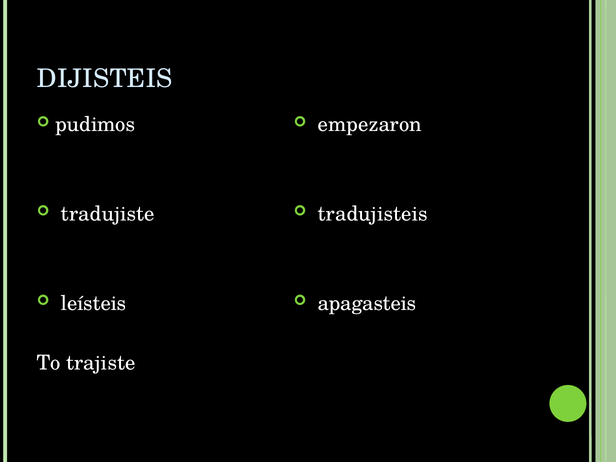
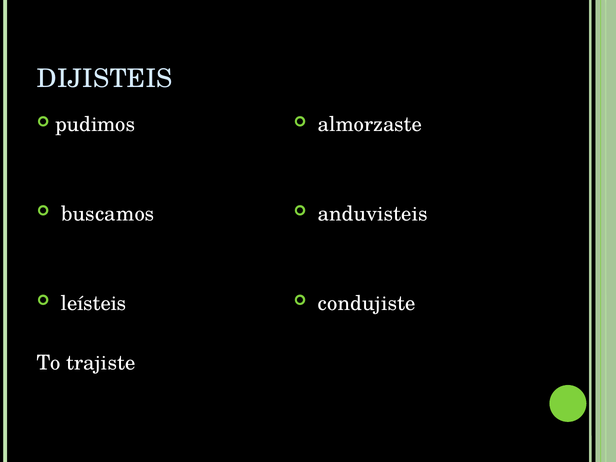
empezaron: empezaron -> almorzaste
tradujiste: tradujiste -> buscamos
tradujisteis: tradujisteis -> anduvisteis
apagasteis: apagasteis -> condujiste
